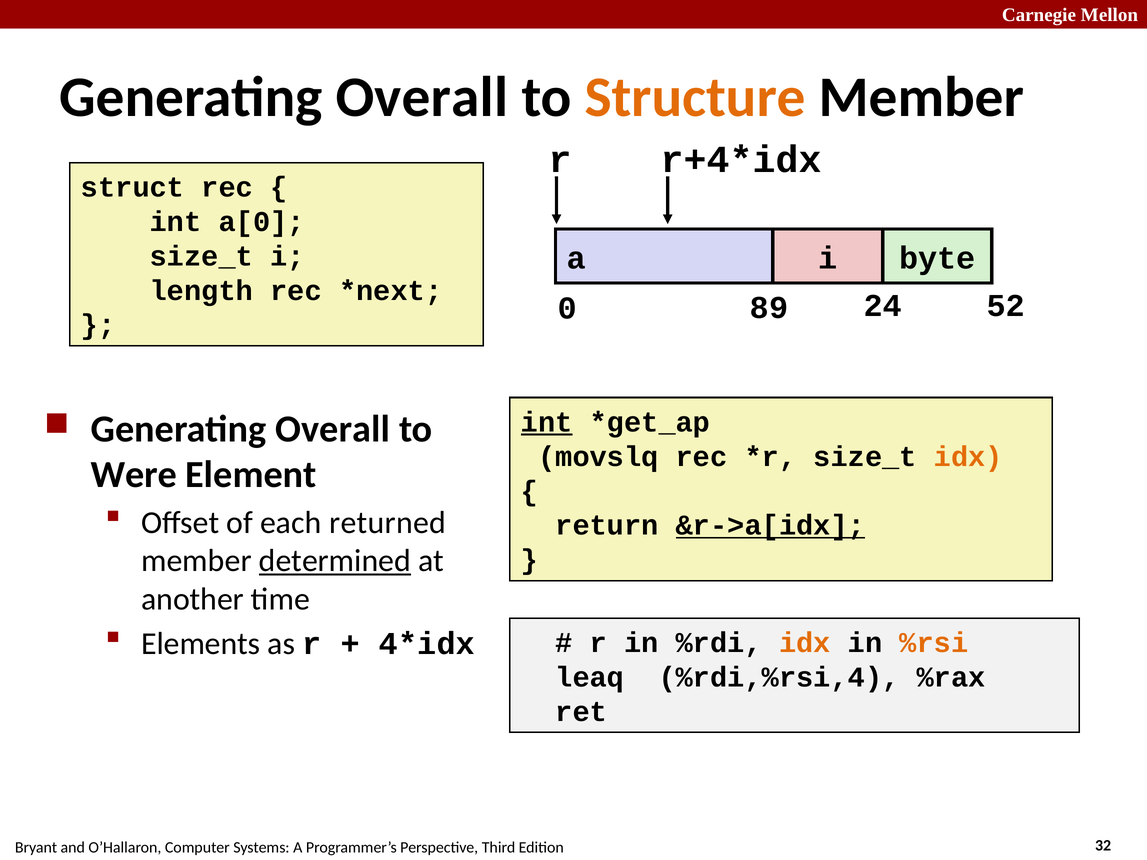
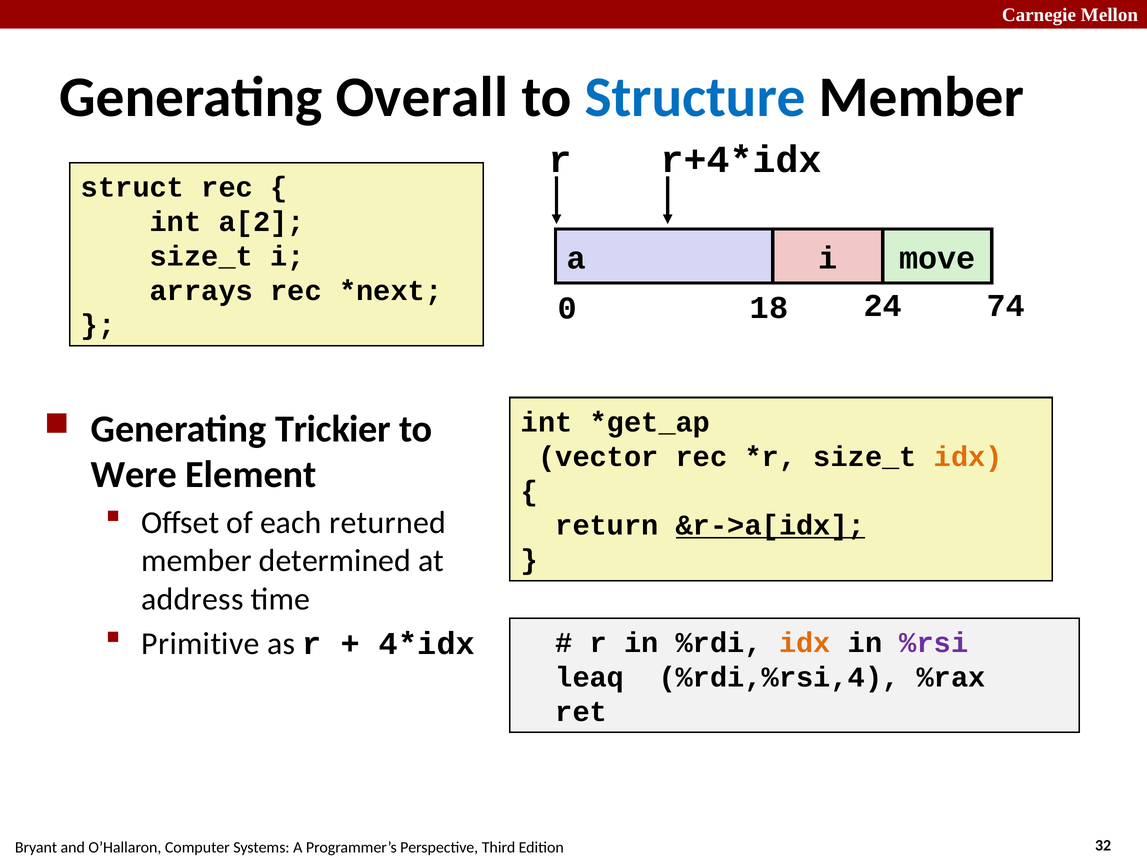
Structure colour: orange -> blue
a[0: a[0 -> a[2
byte: byte -> move
length: length -> arrays
89: 89 -> 18
52: 52 -> 74
int at (547, 422) underline: present -> none
Overall at (333, 429): Overall -> Trickier
movslq: movslq -> vector
determined underline: present -> none
another: another -> address
Elements: Elements -> Primitive
%rsi colour: orange -> purple
